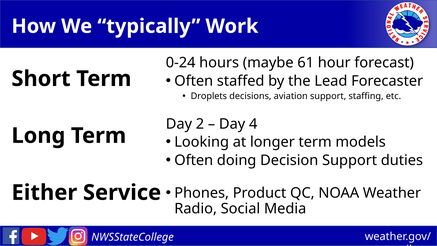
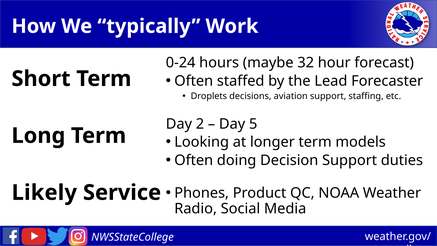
61: 61 -> 32
4: 4 -> 5
Either: Either -> Likely
